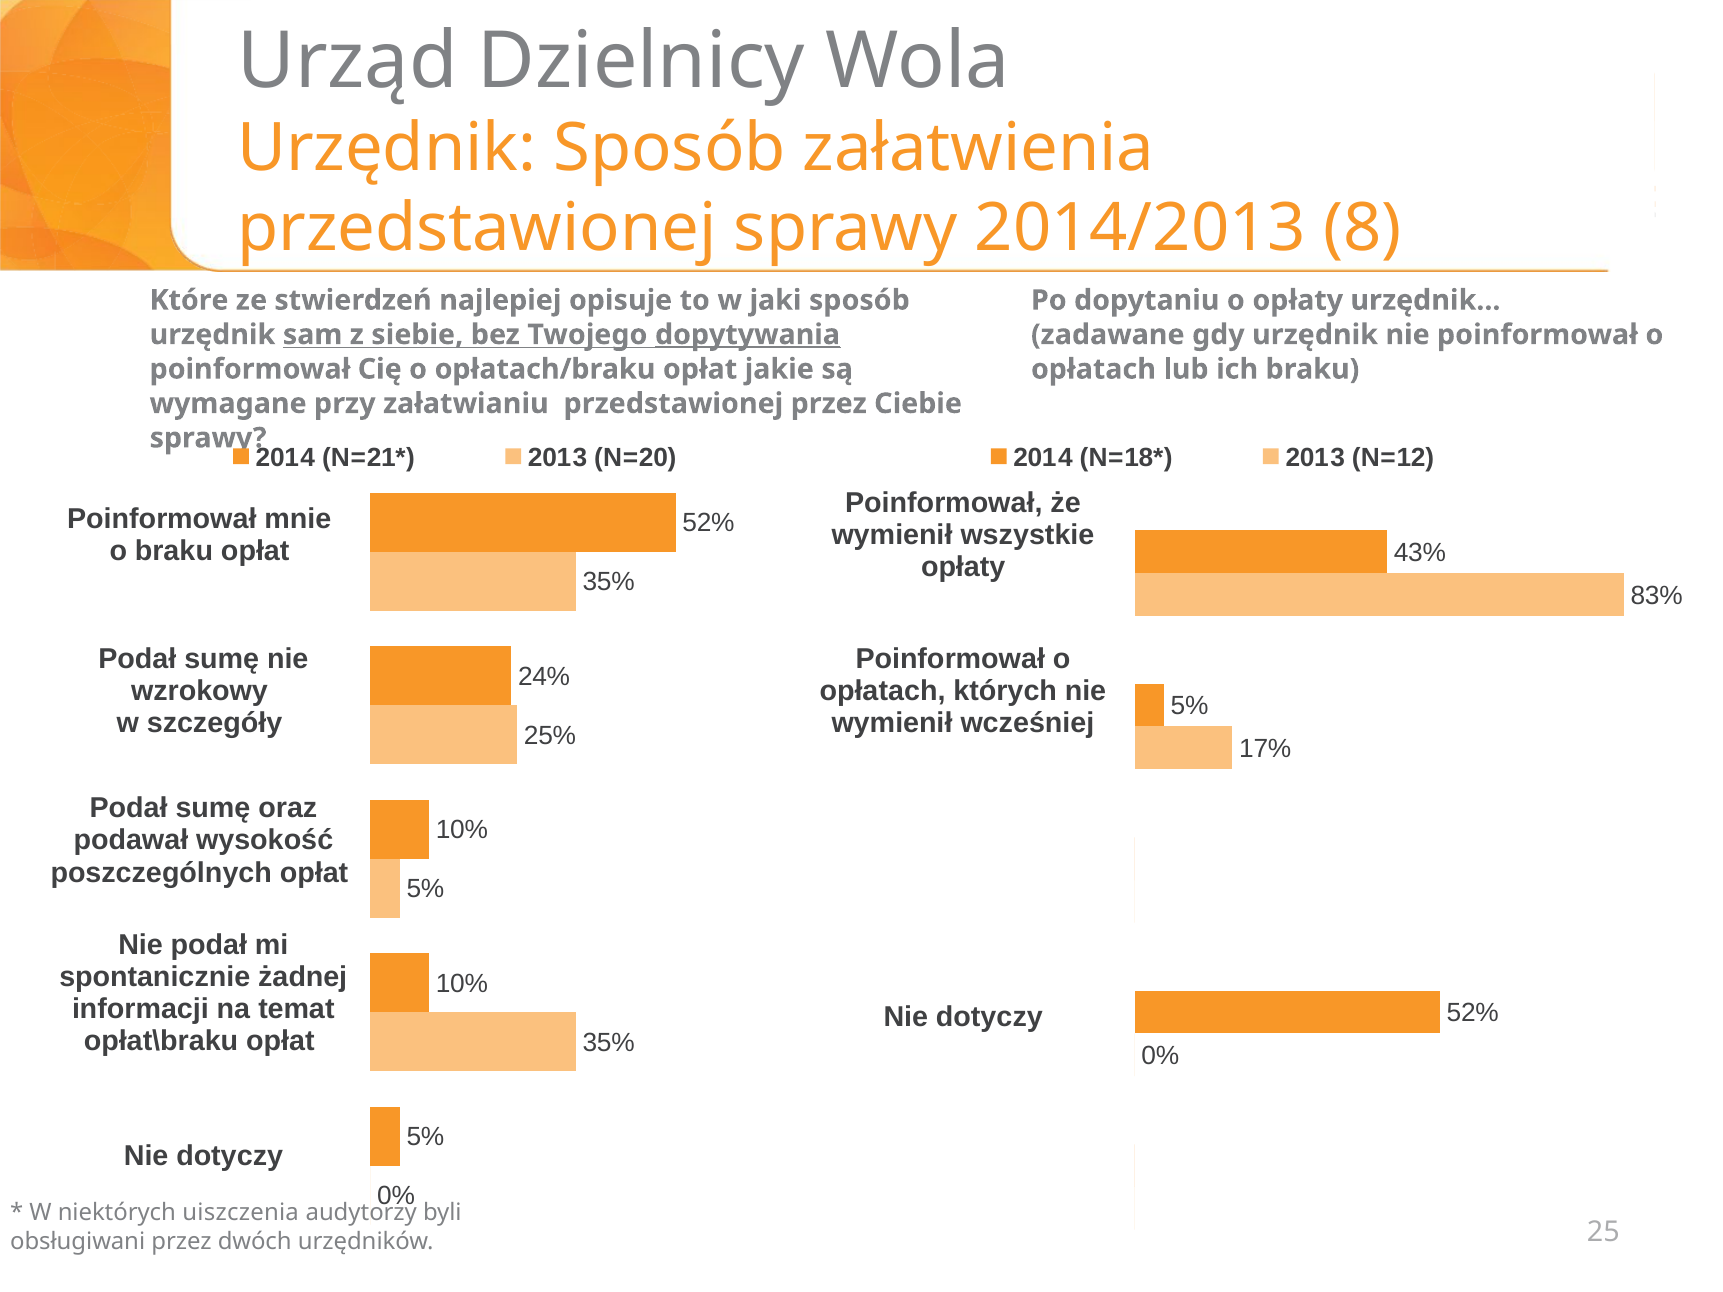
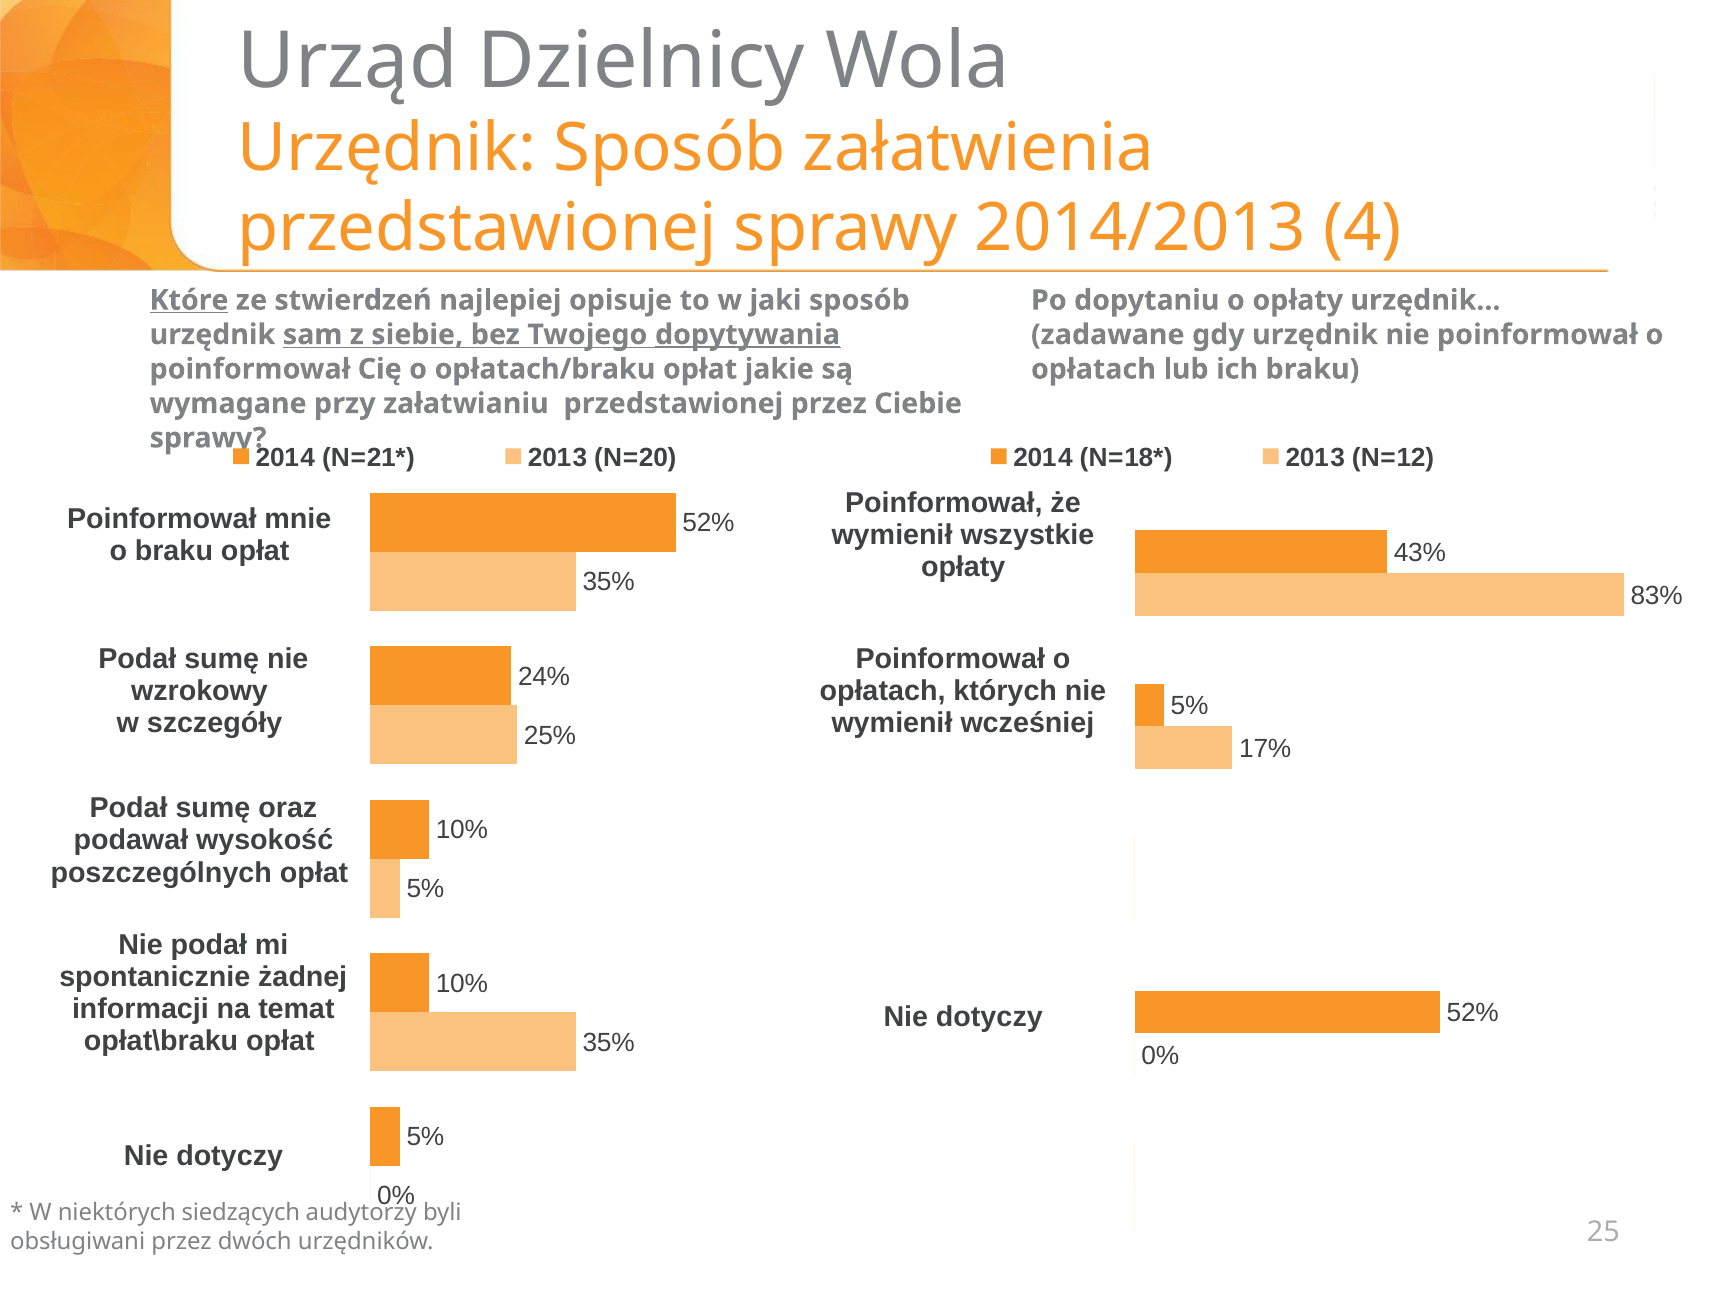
8: 8 -> 4
Które underline: none -> present
uiszczenia: uiszczenia -> siedzących
